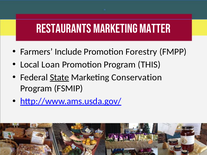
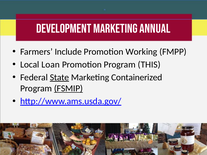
Restaurants: Restaurants -> Development
Matter: Matter -> Annual
Forestry: Forestry -> Working
Conservation: Conservation -> Containerized
FSMIP underline: none -> present
